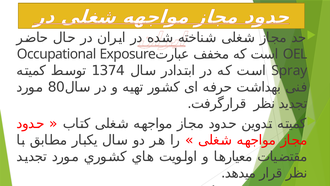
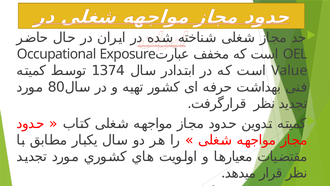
Spray: Spray -> Value
